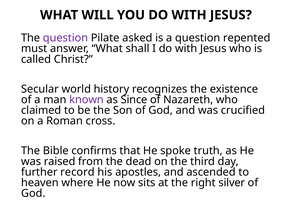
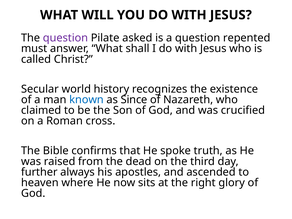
known colour: purple -> blue
record: record -> always
silver: silver -> glory
